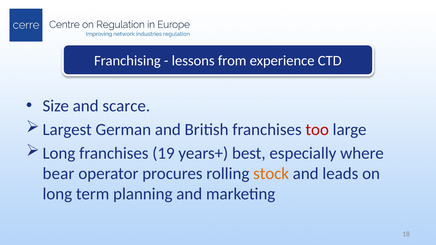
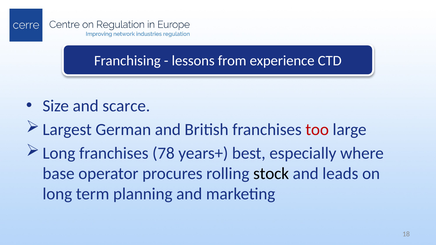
19: 19 -> 78
bear: bear -> base
stock colour: orange -> black
